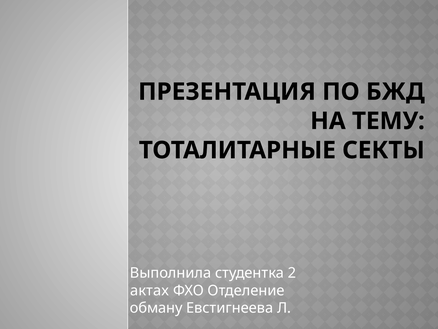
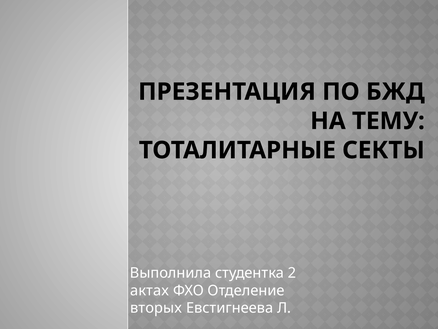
обману: обману -> вторых
